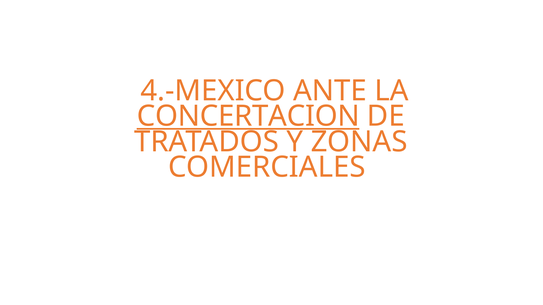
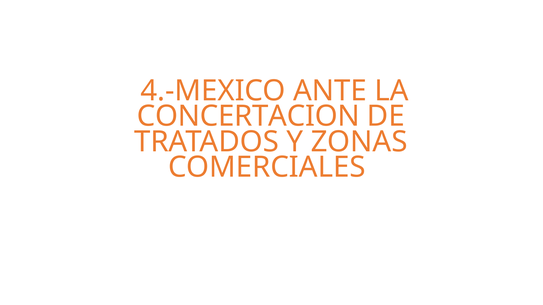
CONCERTACION underline: present -> none
